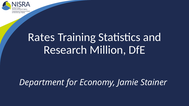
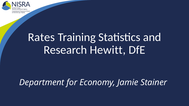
Million: Million -> Hewitt
